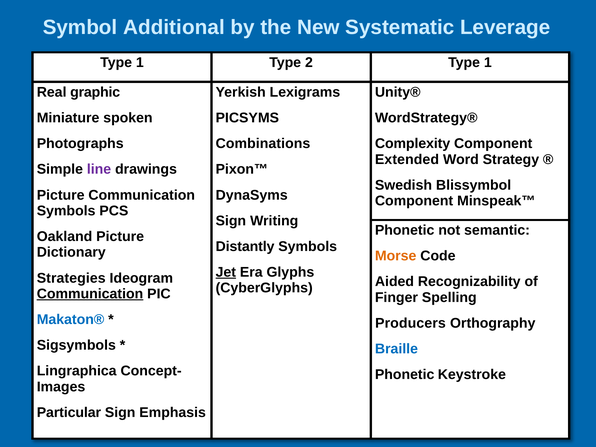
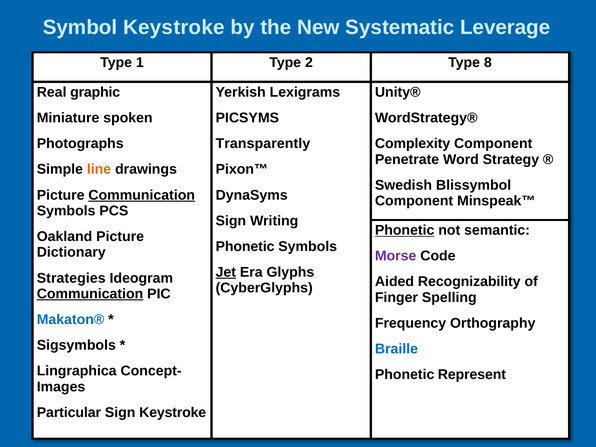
Symbol Additional: Additional -> Keystroke
2 Type 1: 1 -> 8
Combinations: Combinations -> Transparently
Extended: Extended -> Penetrate
line colour: purple -> orange
Communication at (142, 195) underline: none -> present
Phonetic at (405, 230) underline: none -> present
Distantly at (245, 246): Distantly -> Phonetic
Morse colour: orange -> purple
Producers: Producers -> Frequency
Keystroke: Keystroke -> Represent
Sign Emphasis: Emphasis -> Keystroke
